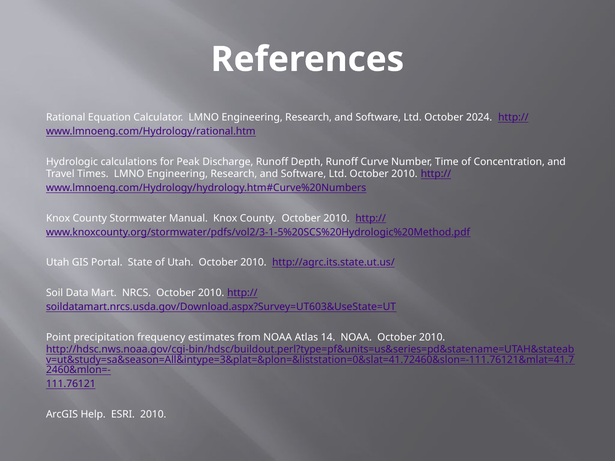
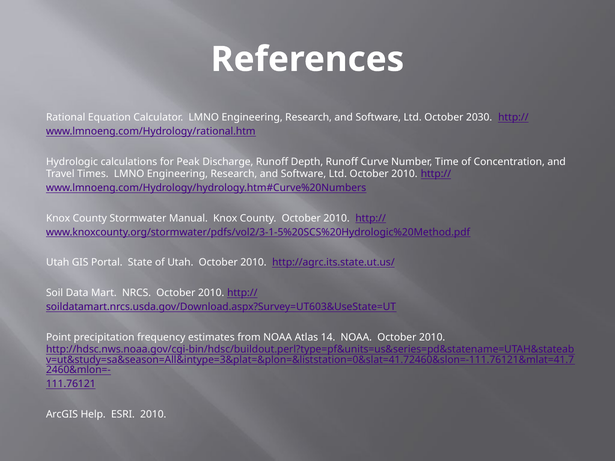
2024: 2024 -> 2030
